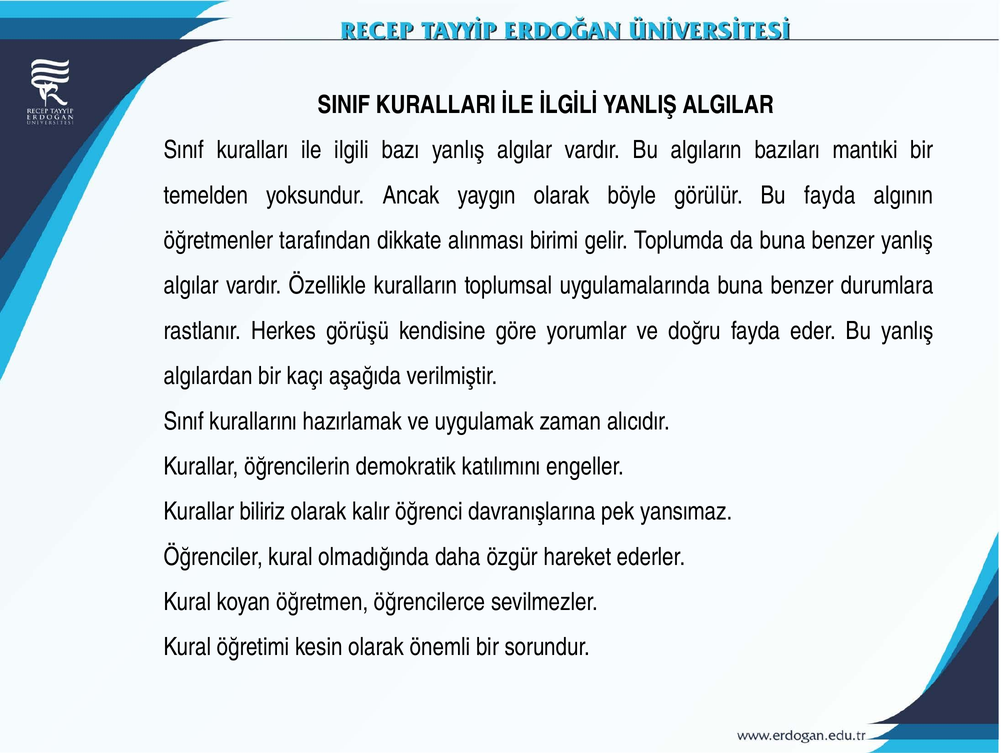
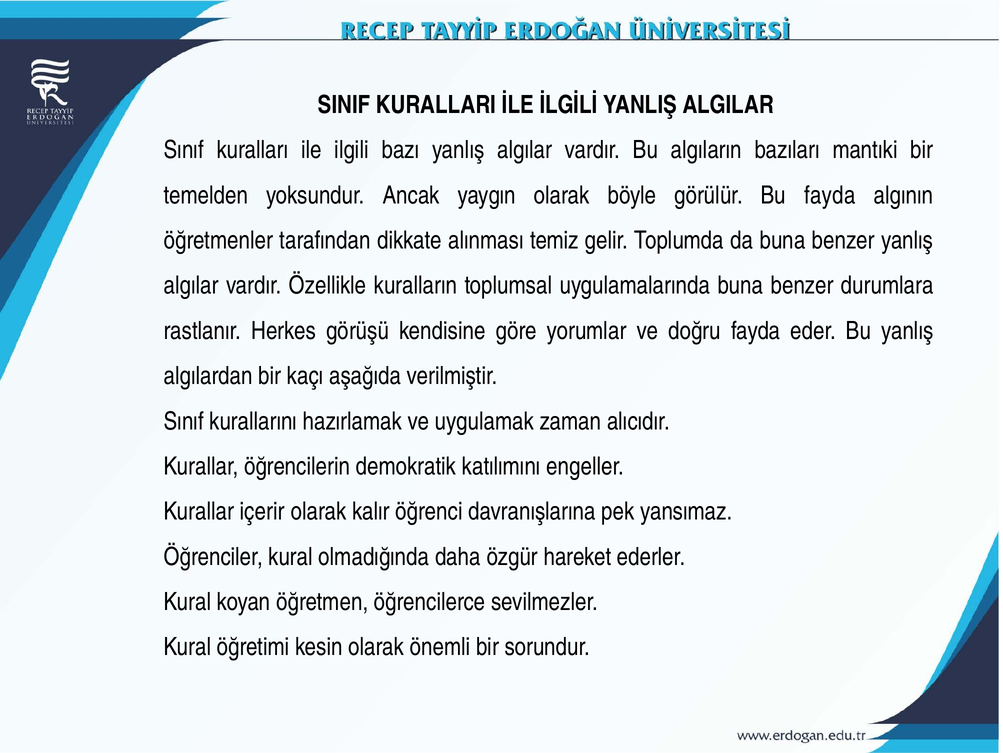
birimi: birimi -> temiz
biliriz: biliriz -> içerir
